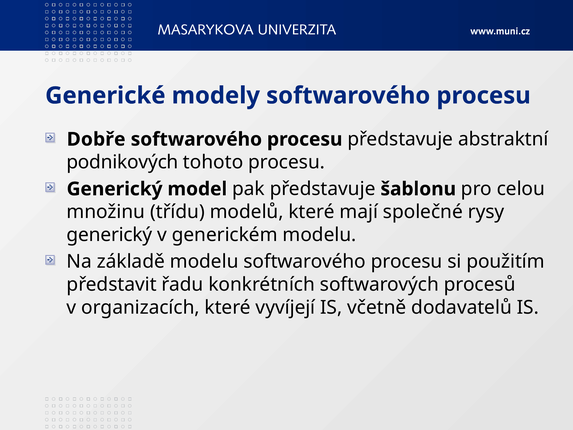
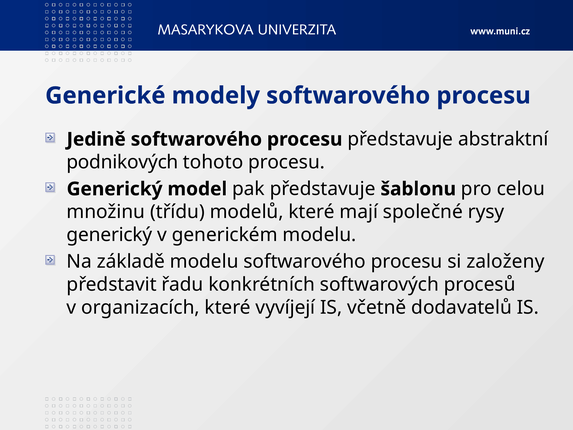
Dobře: Dobře -> Jedině
použitím: použitím -> založeny
